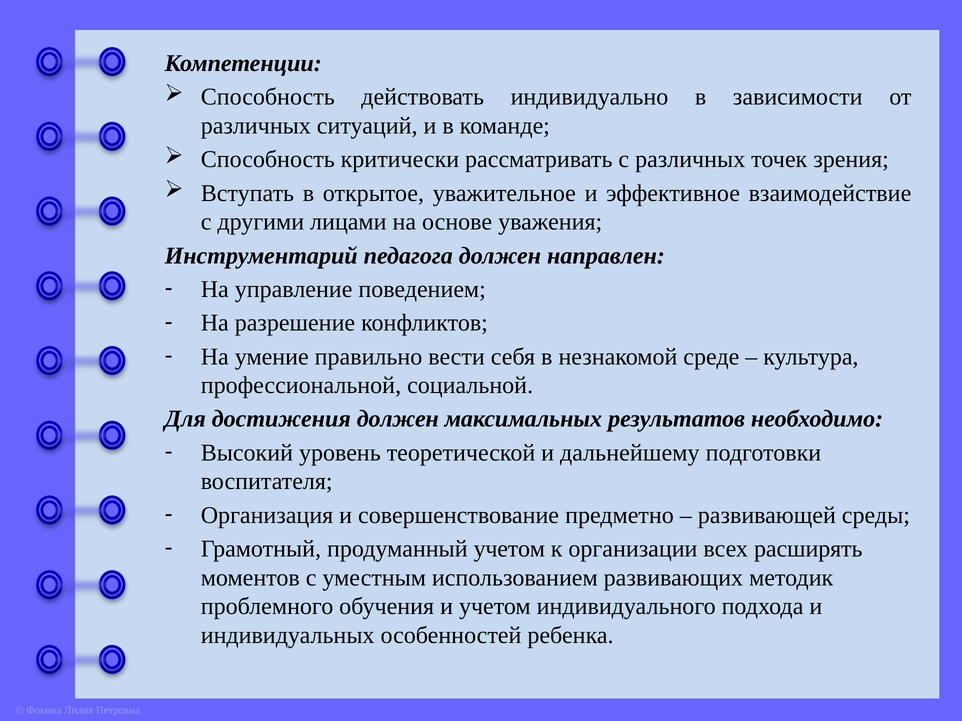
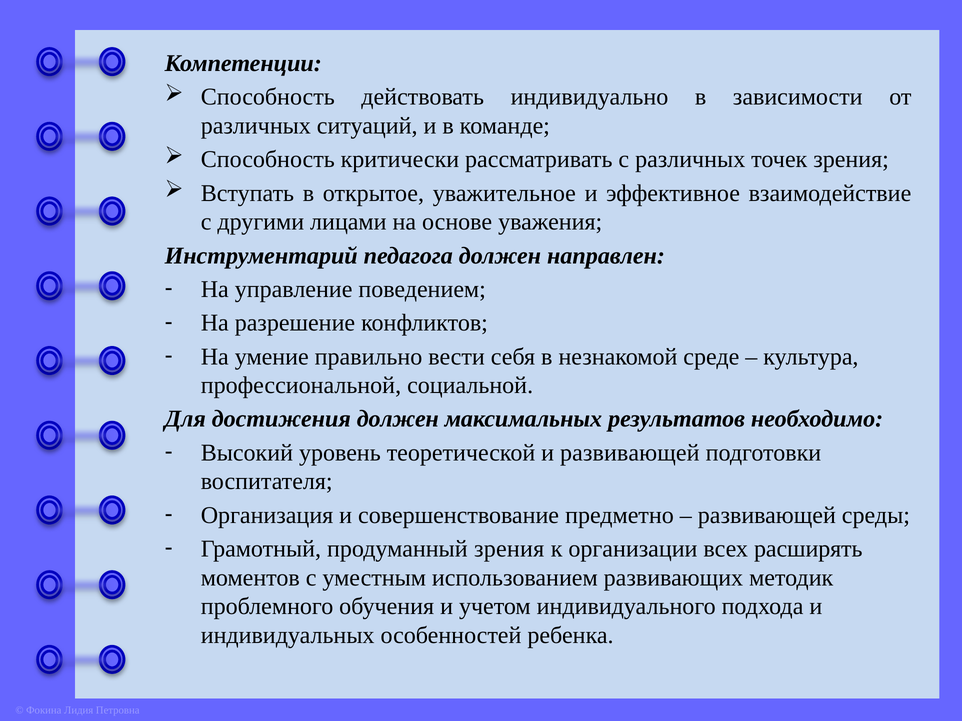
и дальнейшему: дальнейшему -> развивающей
продуманный учетом: учетом -> зрения
